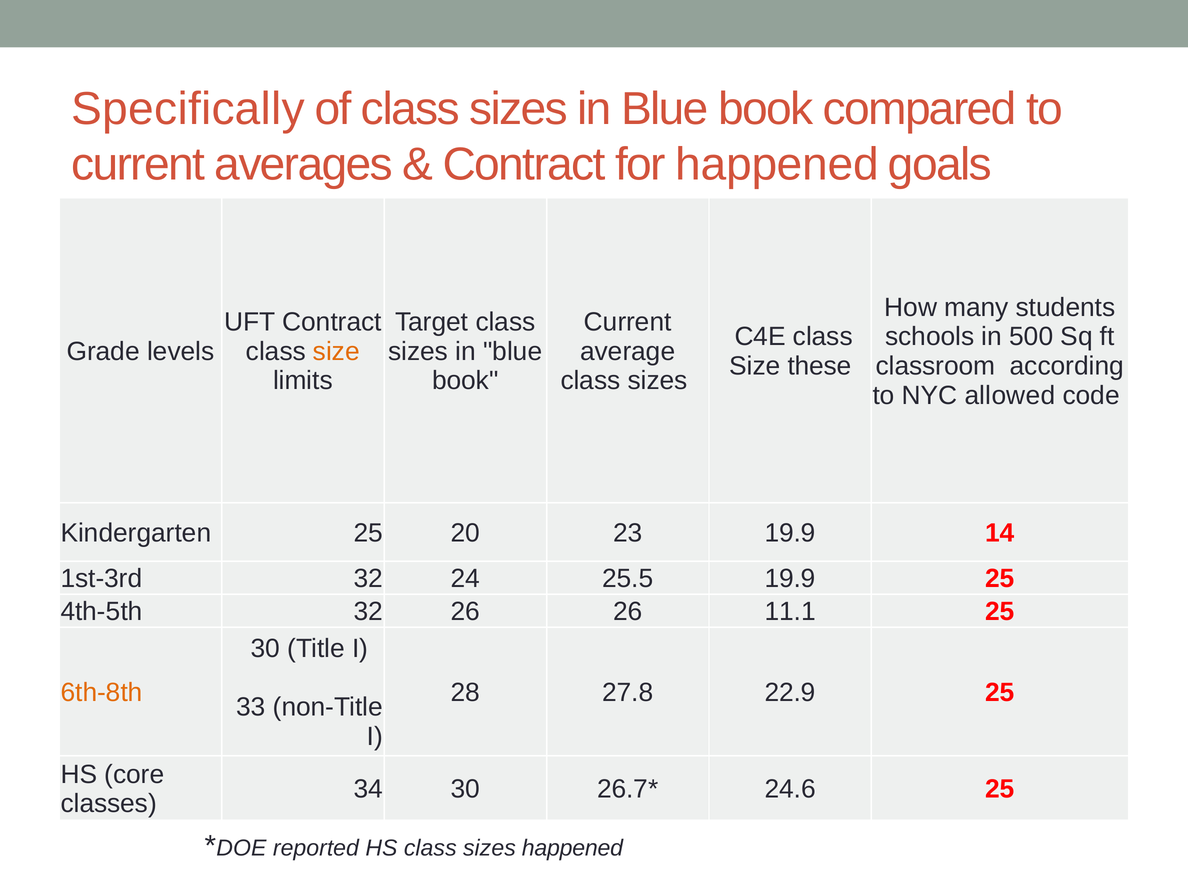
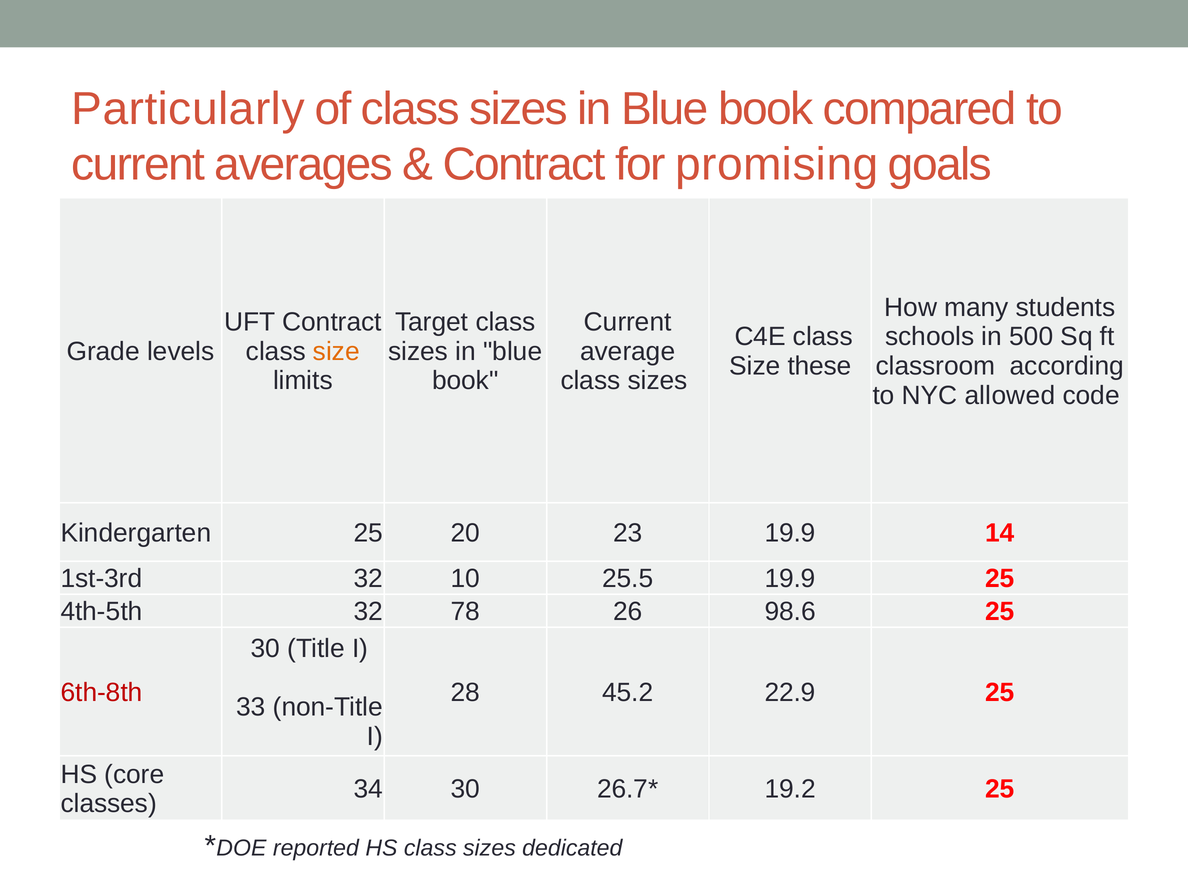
Specifically: Specifically -> Particularly
for happened: happened -> promising
24: 24 -> 10
32 26: 26 -> 78
11.1: 11.1 -> 98.6
6th-8th colour: orange -> red
27.8: 27.8 -> 45.2
24.6: 24.6 -> 19.2
sizes happened: happened -> dedicated
